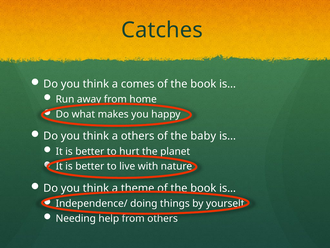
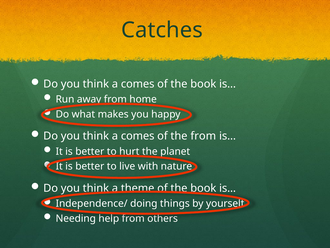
others at (138, 136): others -> comes
the baby: baby -> from
